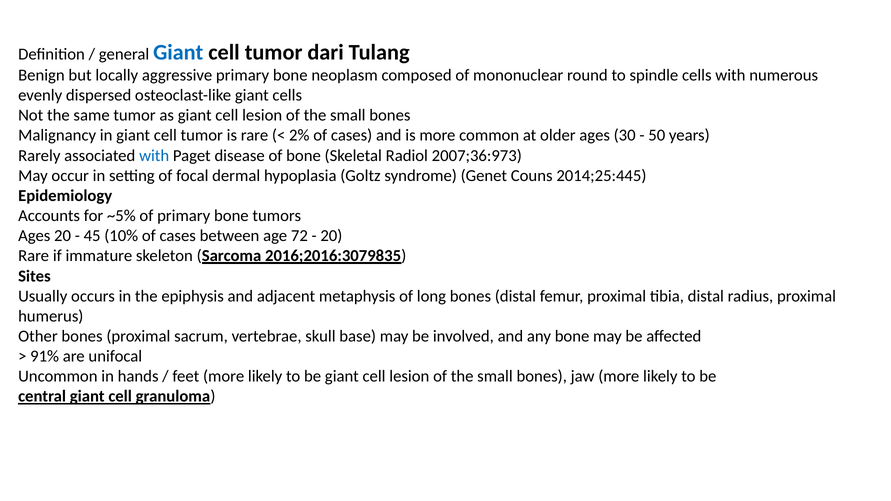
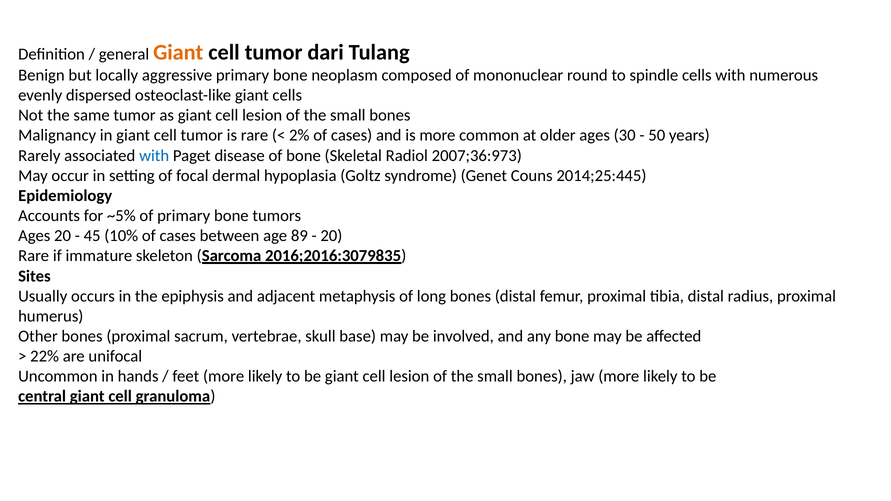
Giant at (178, 52) colour: blue -> orange
72: 72 -> 89
91%: 91% -> 22%
